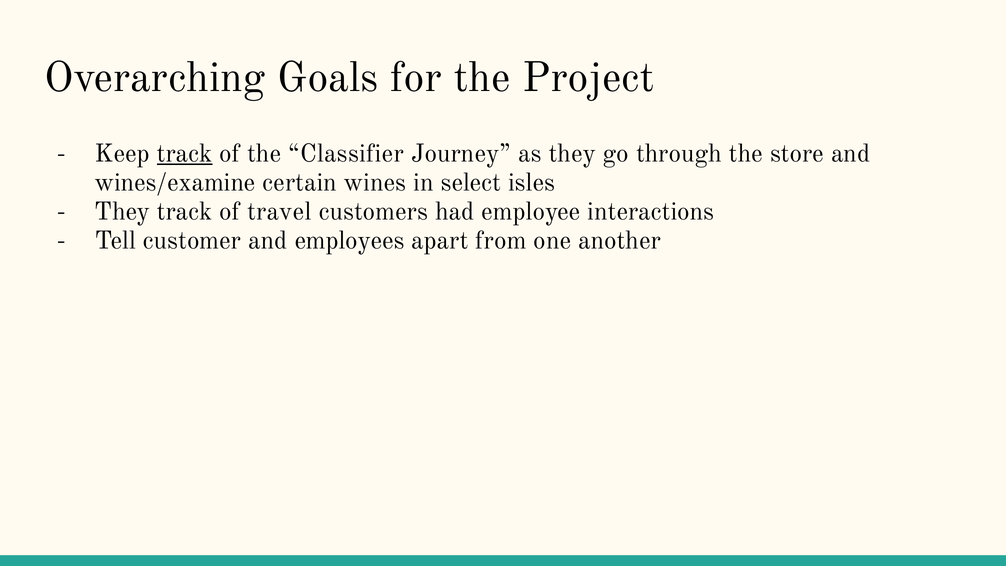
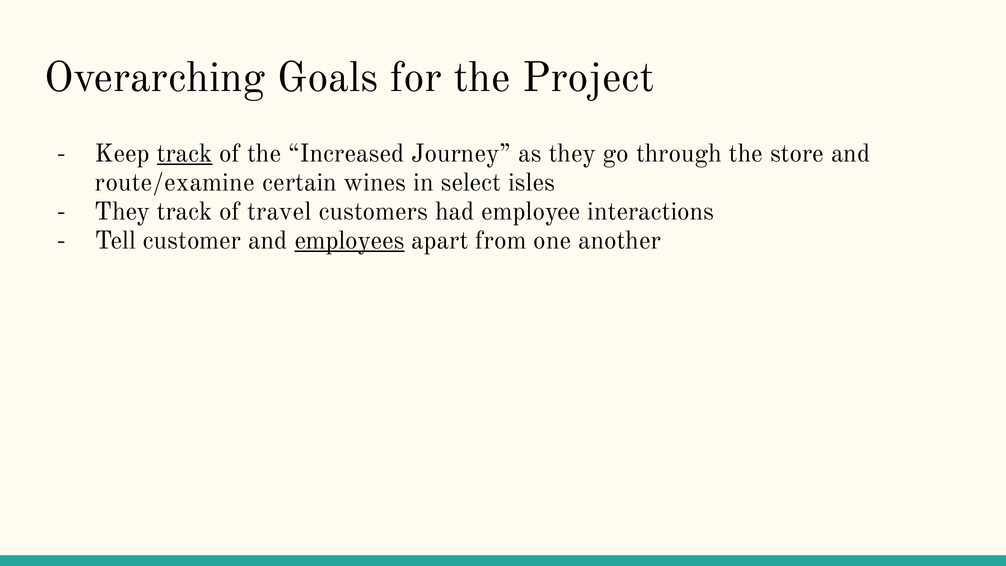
Classifier: Classifier -> Increased
wines/examine: wines/examine -> route/examine
employees underline: none -> present
